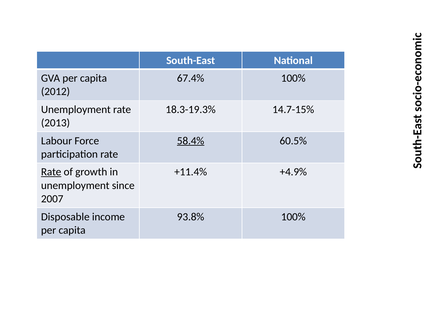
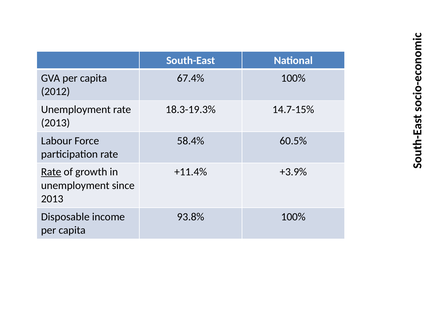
58.4% underline: present -> none
+4.9%: +4.9% -> +3.9%
2007 at (52, 199): 2007 -> 2013
